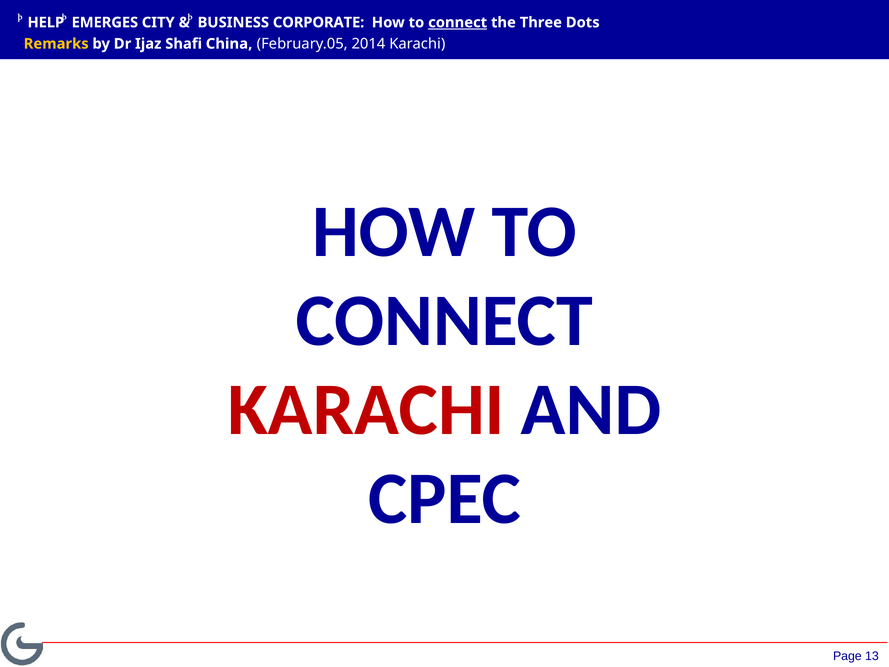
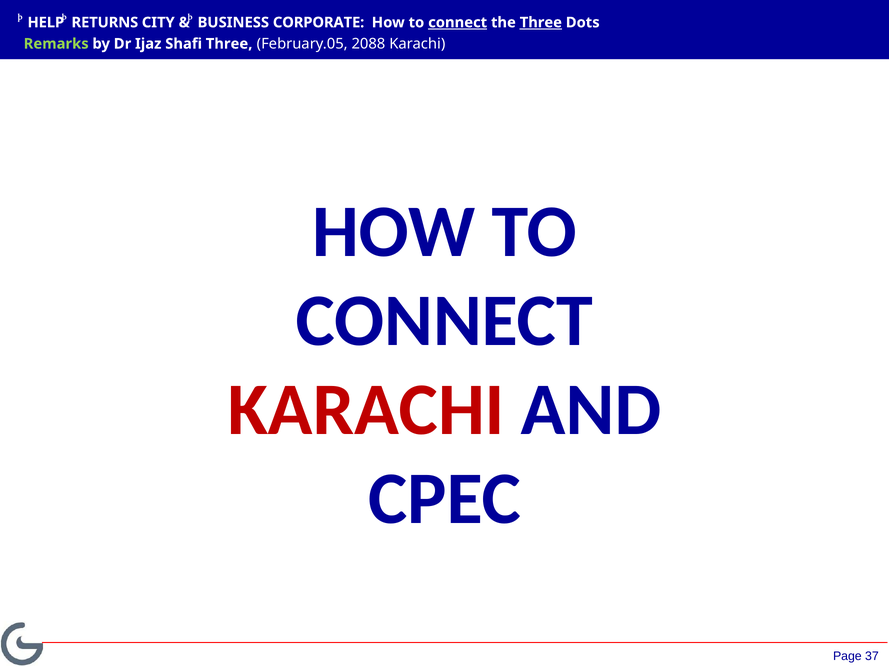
EMERGES: EMERGES -> RETURNS
Three at (541, 22) underline: none -> present
Remarks colour: yellow -> light green
Shafi China: China -> Three
2014: 2014 -> 2088
13: 13 -> 37
